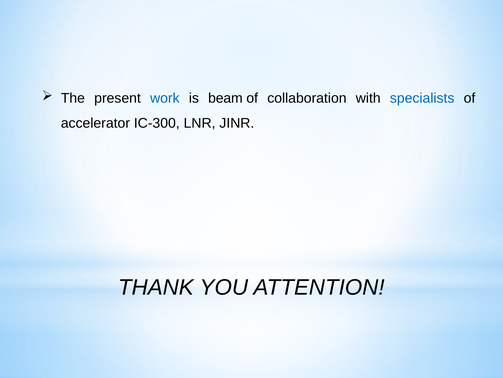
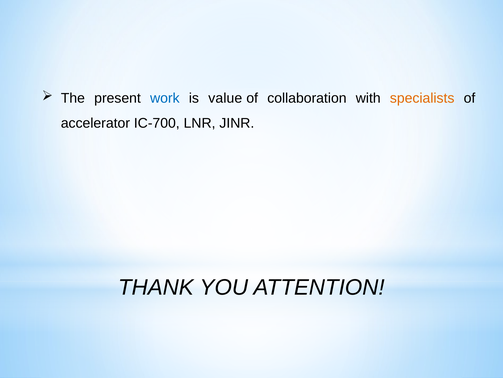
beam: beam -> value
specialists colour: blue -> orange
IC-300: IC-300 -> IC-700
